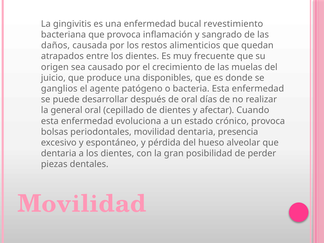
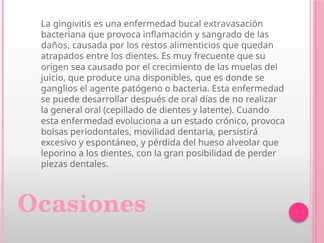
revestimiento: revestimiento -> extravasación
afectar: afectar -> latente
presencia: presencia -> persistirá
dentaria at (59, 153): dentaria -> leporino
Movilidad at (82, 204): Movilidad -> Ocasiones
